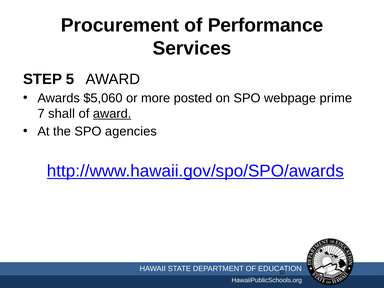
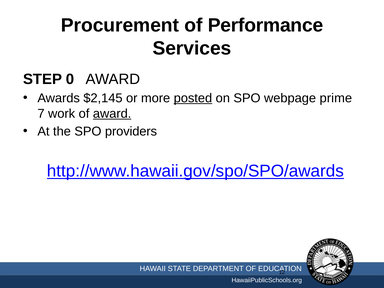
5: 5 -> 0
$5,060: $5,060 -> $2,145
posted underline: none -> present
shall: shall -> work
agencies: agencies -> providers
